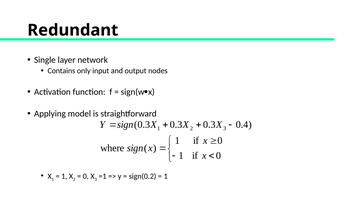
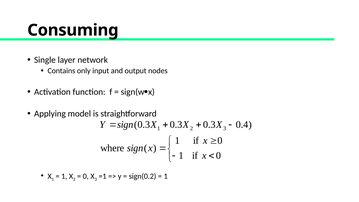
Redundant: Redundant -> Consuming
